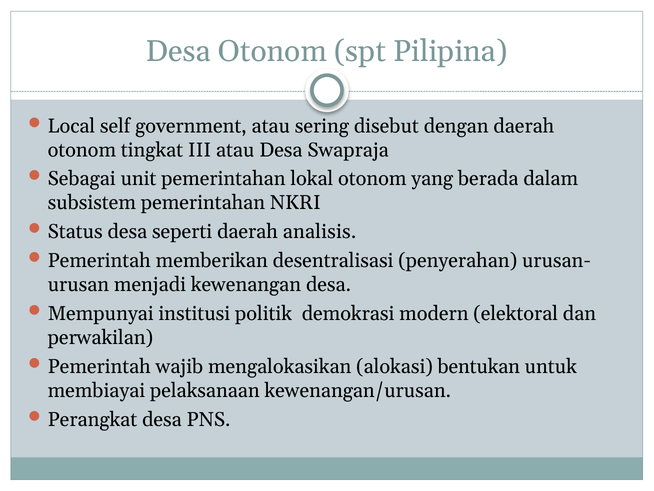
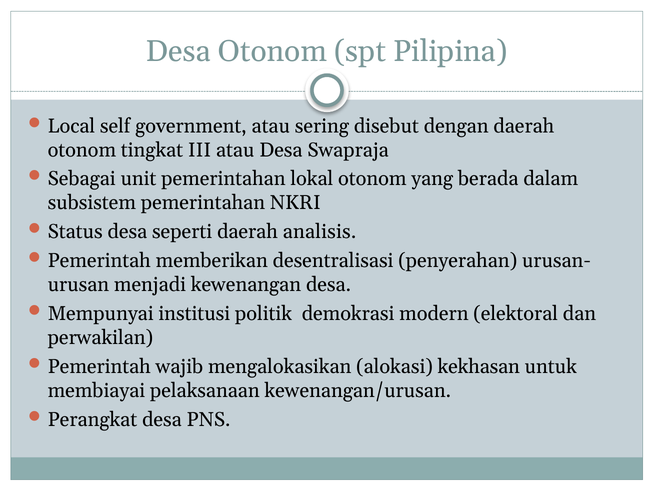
bentukan: bentukan -> kekhasan
